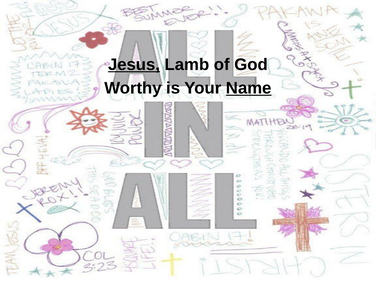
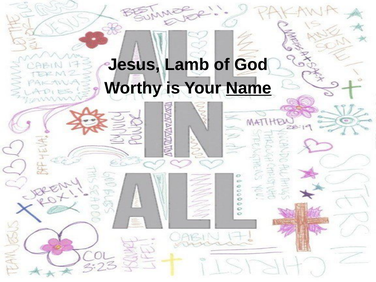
Jesus underline: present -> none
